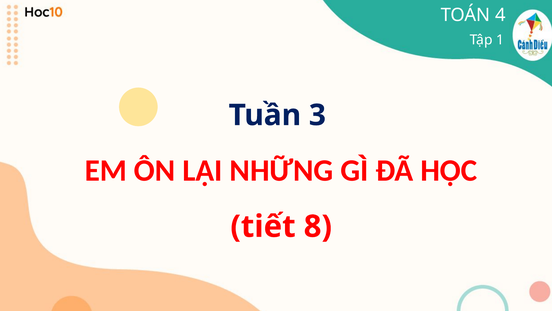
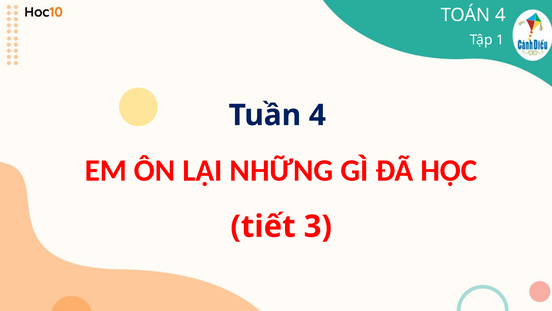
Tuần 3: 3 -> 4
8: 8 -> 3
